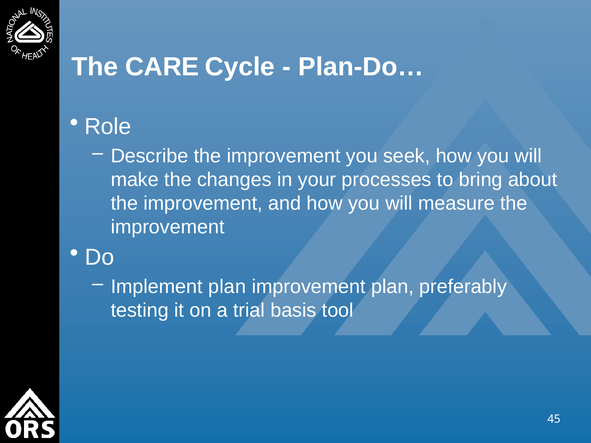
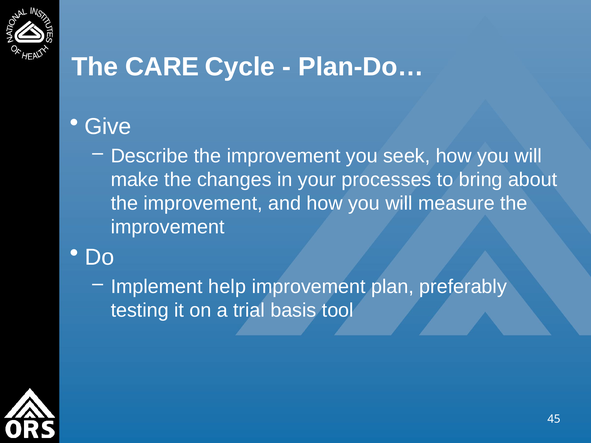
Role: Role -> Give
Implement plan: plan -> help
